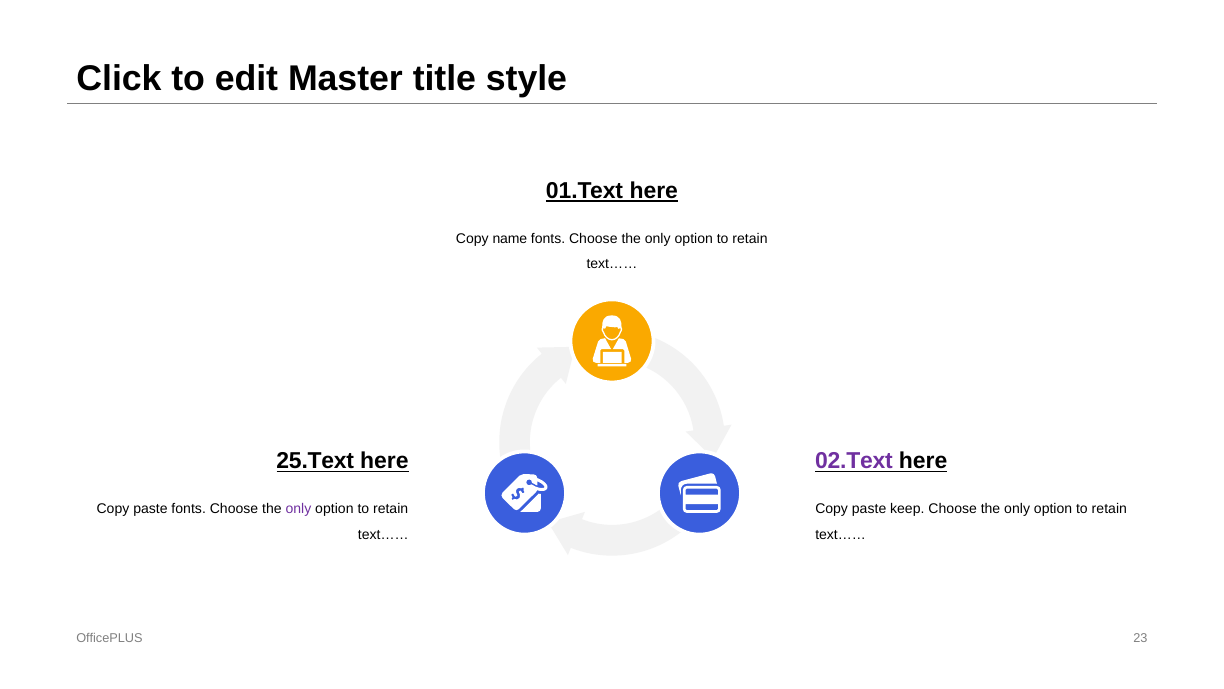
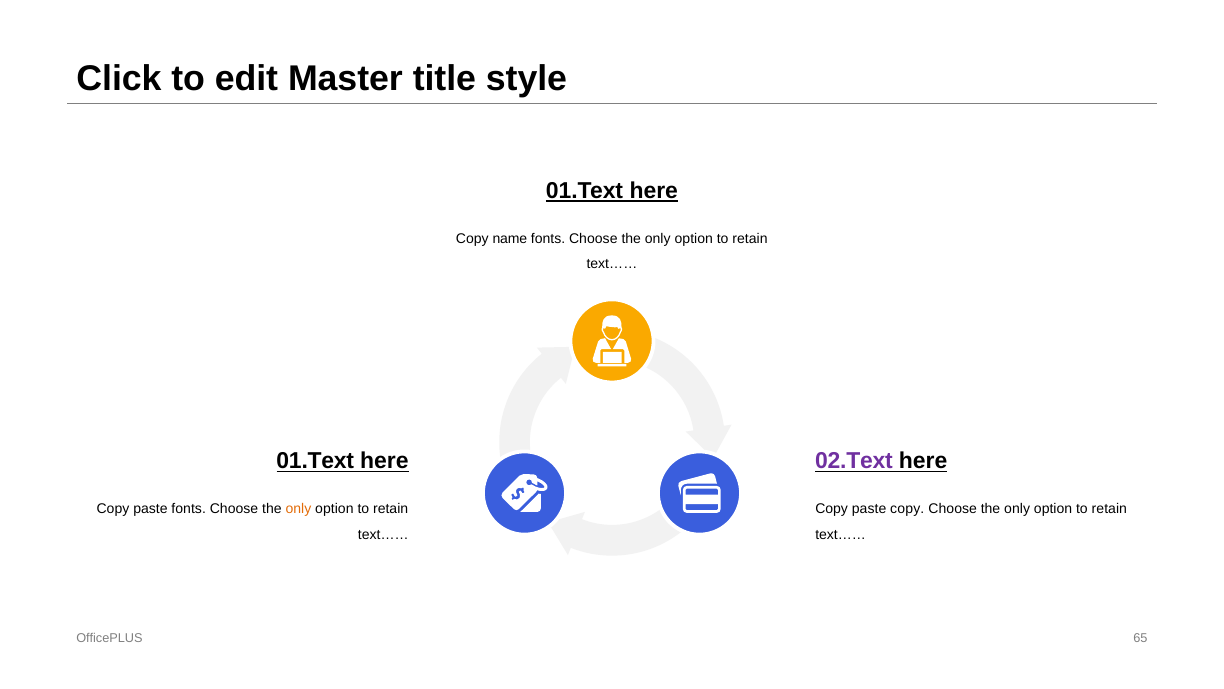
25.Text at (315, 461): 25.Text -> 01.Text
only at (298, 509) colour: purple -> orange
paste keep: keep -> copy
23: 23 -> 65
